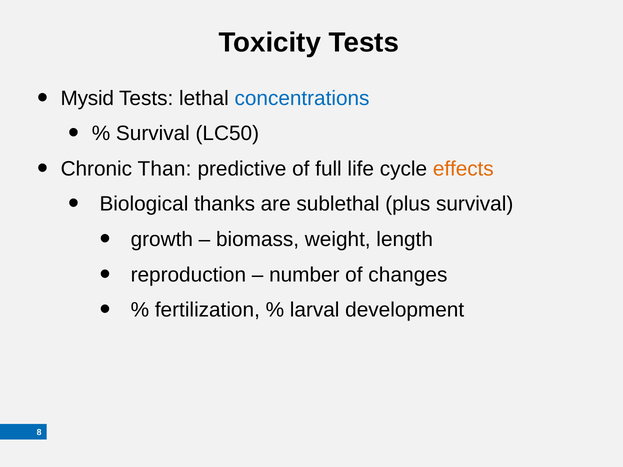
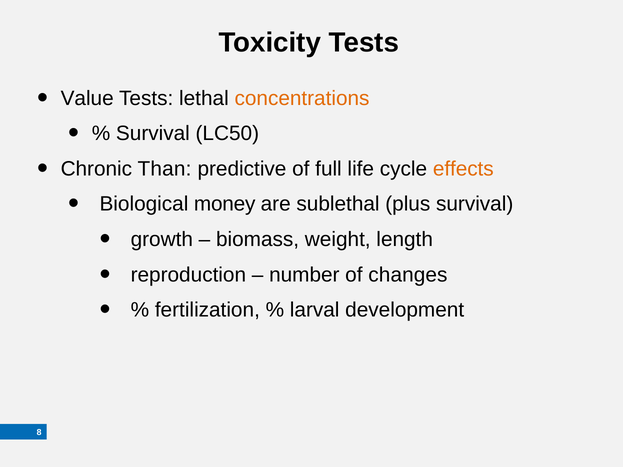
Mysid: Mysid -> Value
concentrations colour: blue -> orange
thanks: thanks -> money
